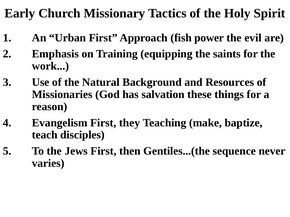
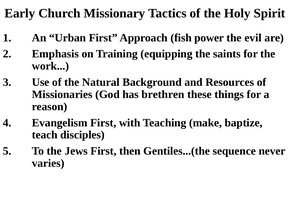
salvation: salvation -> brethren
they: they -> with
